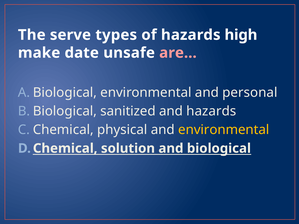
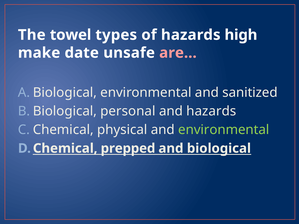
serve: serve -> towel
personal: personal -> sanitized
sanitized: sanitized -> personal
environmental at (224, 130) colour: yellow -> light green
solution: solution -> prepped
